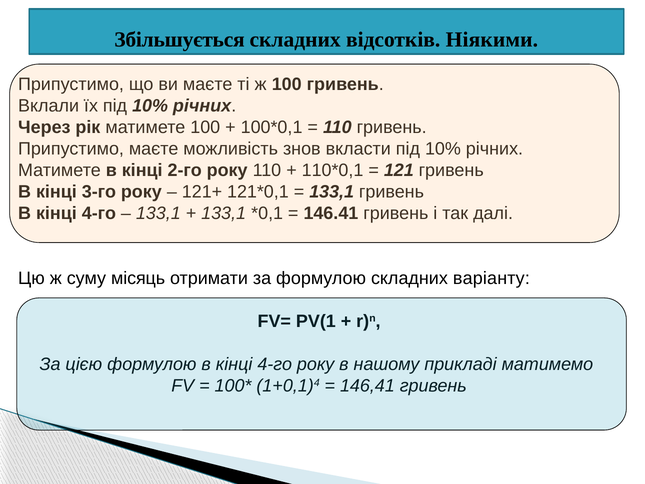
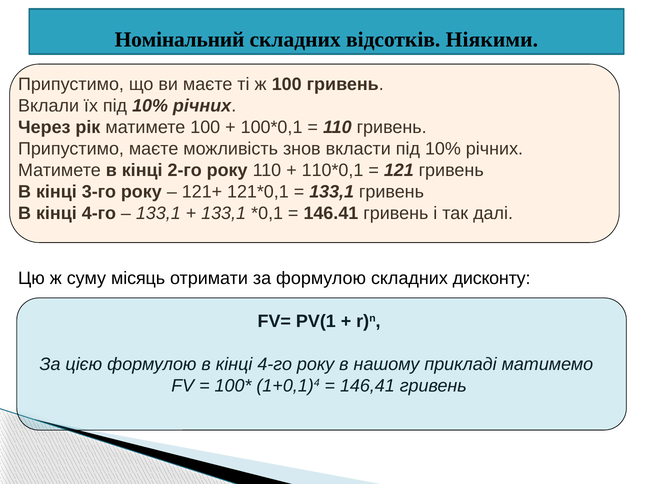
Збільшується: Збільшується -> Номінальний
варіанту: варіанту -> дисконту
